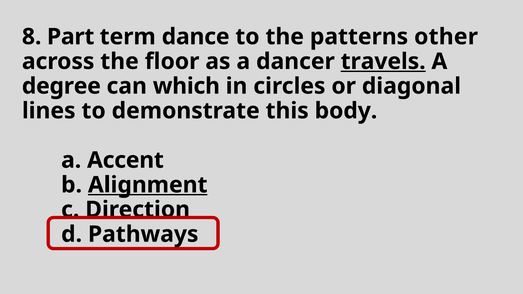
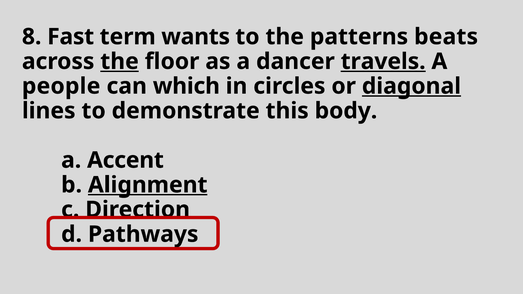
Part: Part -> Fast
dance: dance -> wants
other: other -> beats
the at (120, 61) underline: none -> present
degree: degree -> people
diagonal underline: none -> present
